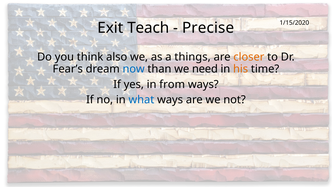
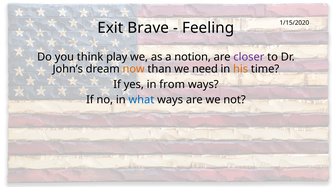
Teach: Teach -> Brave
Precise: Precise -> Feeling
also: also -> play
things: things -> notion
closer colour: orange -> purple
Fear’s: Fear’s -> John’s
now colour: blue -> orange
